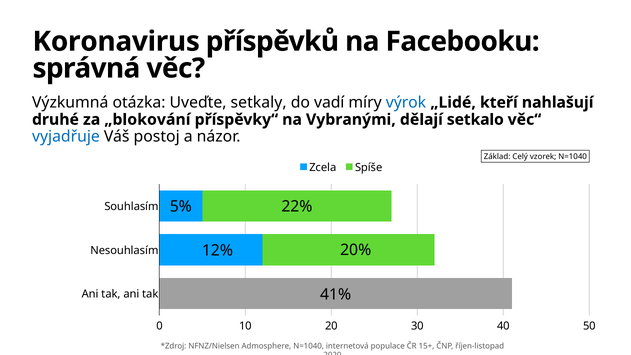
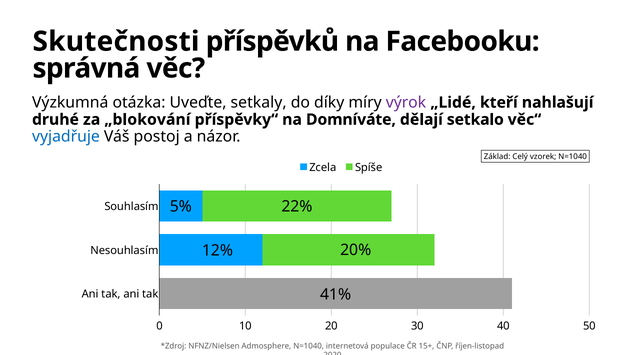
Koronavirus: Koronavirus -> Skutečnosti
vadí: vadí -> díky
výrok colour: blue -> purple
Vybranými: Vybranými -> Domníváte
